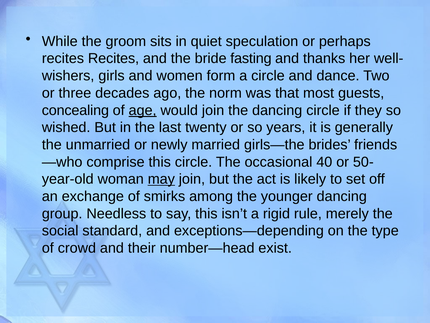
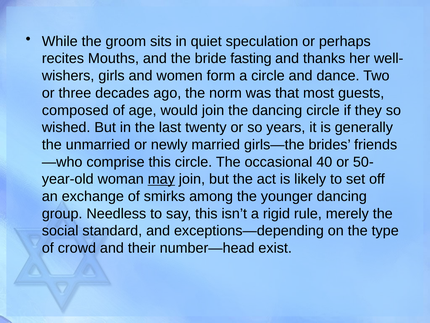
recites Recites: Recites -> Mouths
concealing: concealing -> composed
age underline: present -> none
